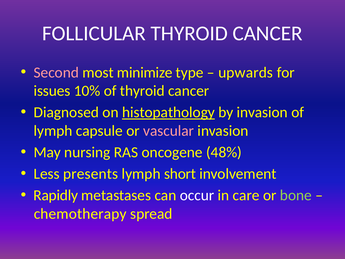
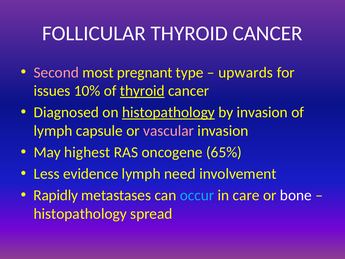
minimize: minimize -> pregnant
thyroid at (142, 91) underline: none -> present
nursing: nursing -> highest
48%: 48% -> 65%
presents: presents -> evidence
short: short -> need
occur colour: white -> light blue
bone colour: light green -> white
chemotherapy at (80, 214): chemotherapy -> histopathology
